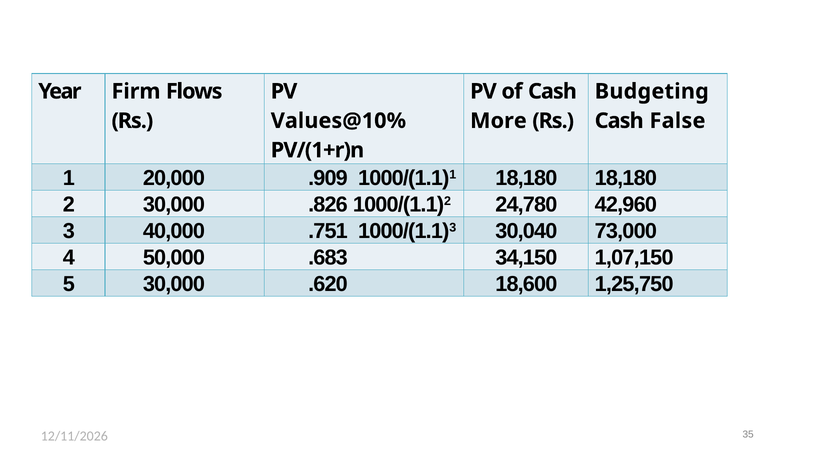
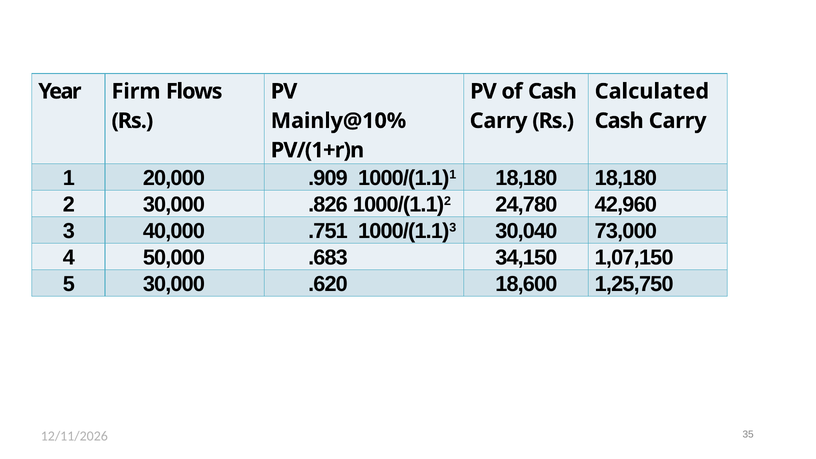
Budgeting: Budgeting -> Calculated
Values@10%: Values@10% -> Mainly@10%
More at (498, 121): More -> Carry
False at (677, 121): False -> Carry
